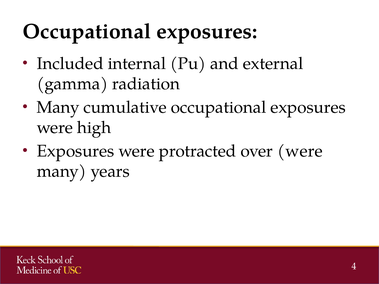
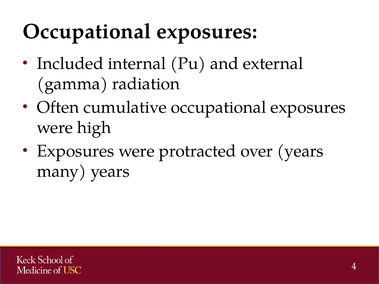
Many at (58, 107): Many -> Often
over were: were -> years
